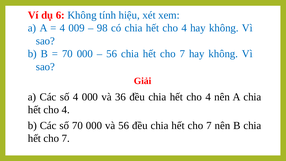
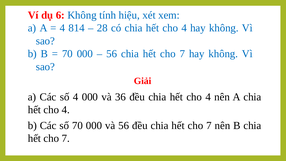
009: 009 -> 814
98: 98 -> 28
